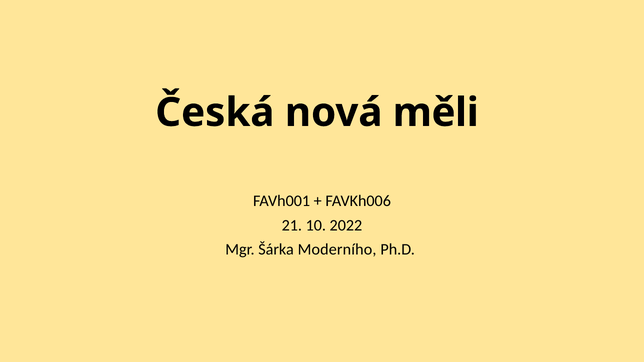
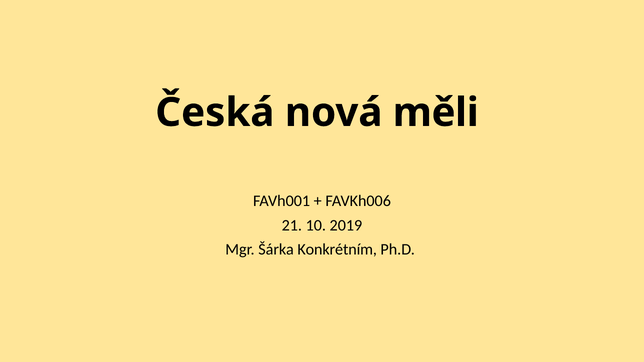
2022: 2022 -> 2019
Moderního: Moderního -> Konkrétním
